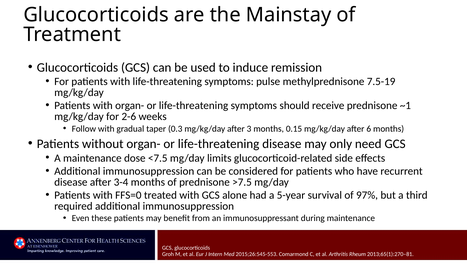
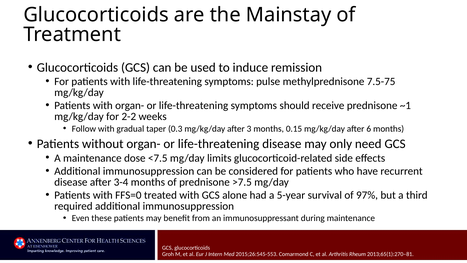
7.5-19: 7.5-19 -> 7.5-75
2-6: 2-6 -> 2-2
